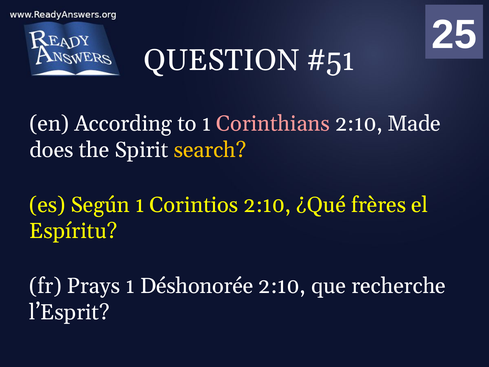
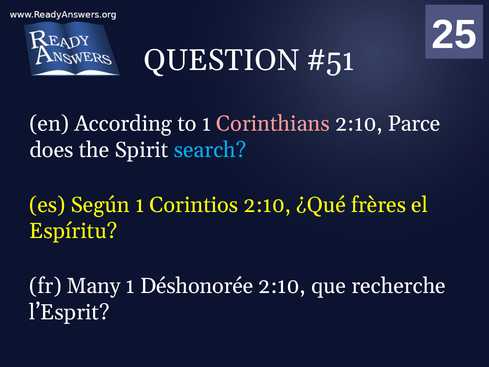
Made: Made -> Parce
search colour: yellow -> light blue
Prays: Prays -> Many
